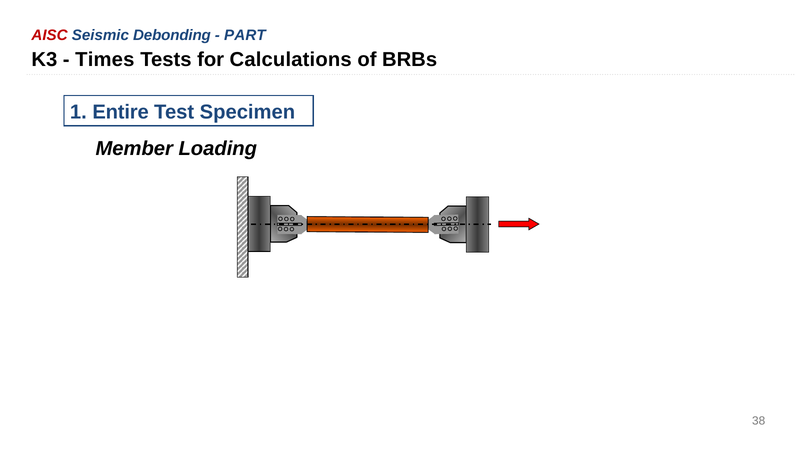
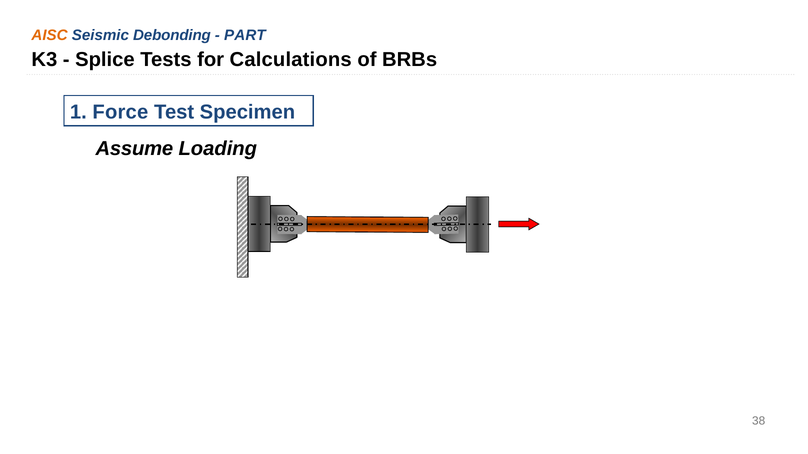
AISC colour: red -> orange
Times: Times -> Splice
Entire: Entire -> Force
Member: Member -> Assume
